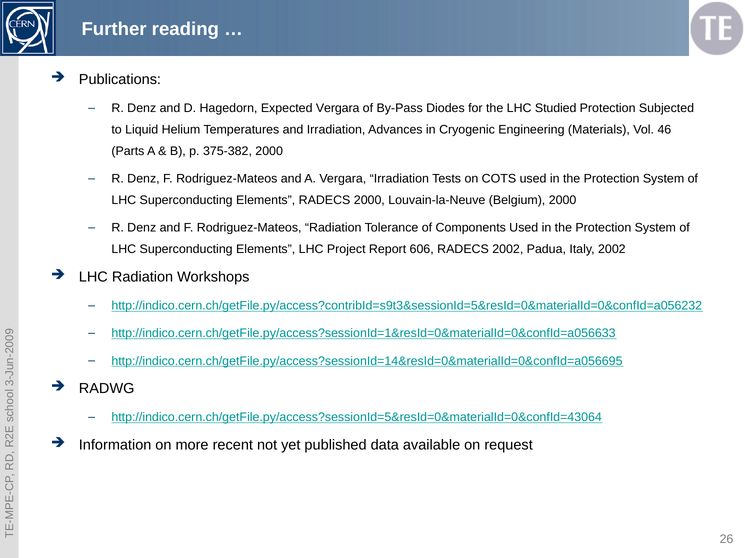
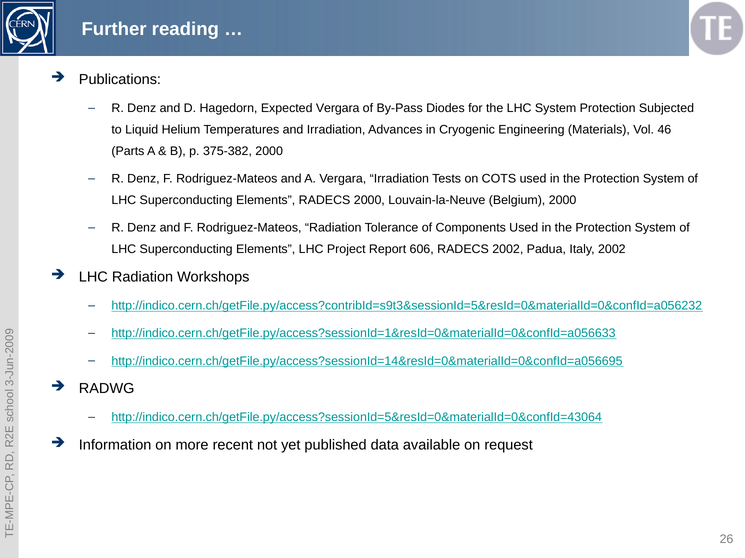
LHC Studied: Studied -> System
